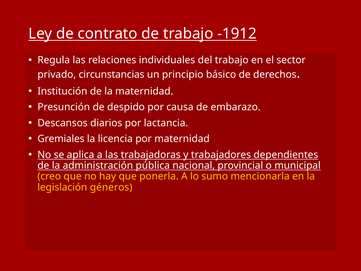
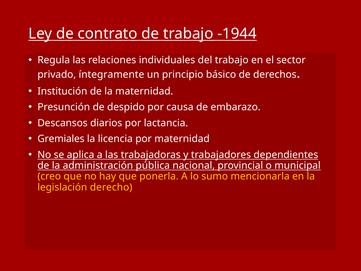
-1912: -1912 -> -1944
circunstancias: circunstancias -> íntegramente
géneros: géneros -> derecho
